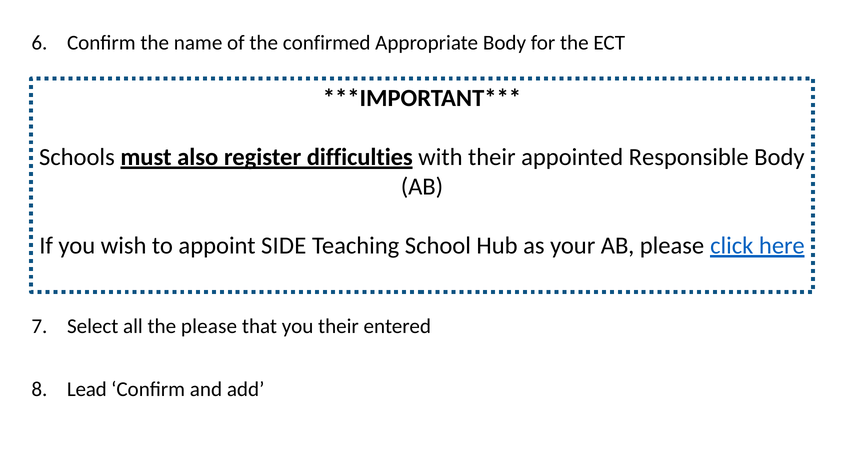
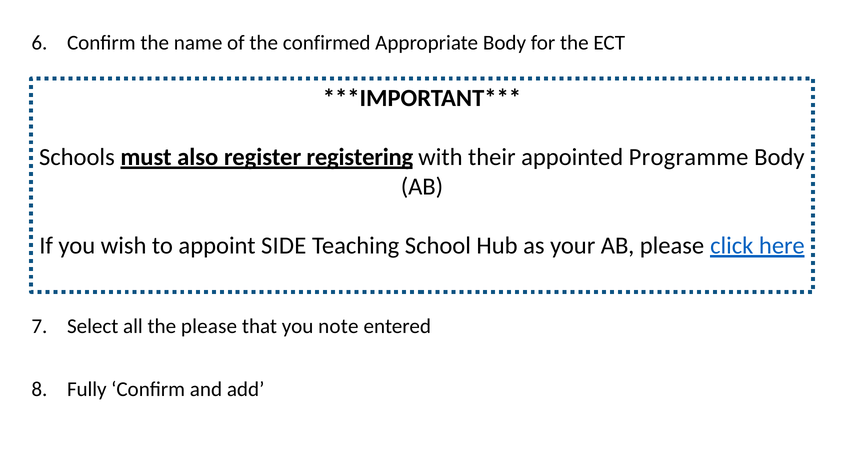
difficulties: difficulties -> registering
Responsible: Responsible -> Programme
you their: their -> note
Lead: Lead -> Fully
